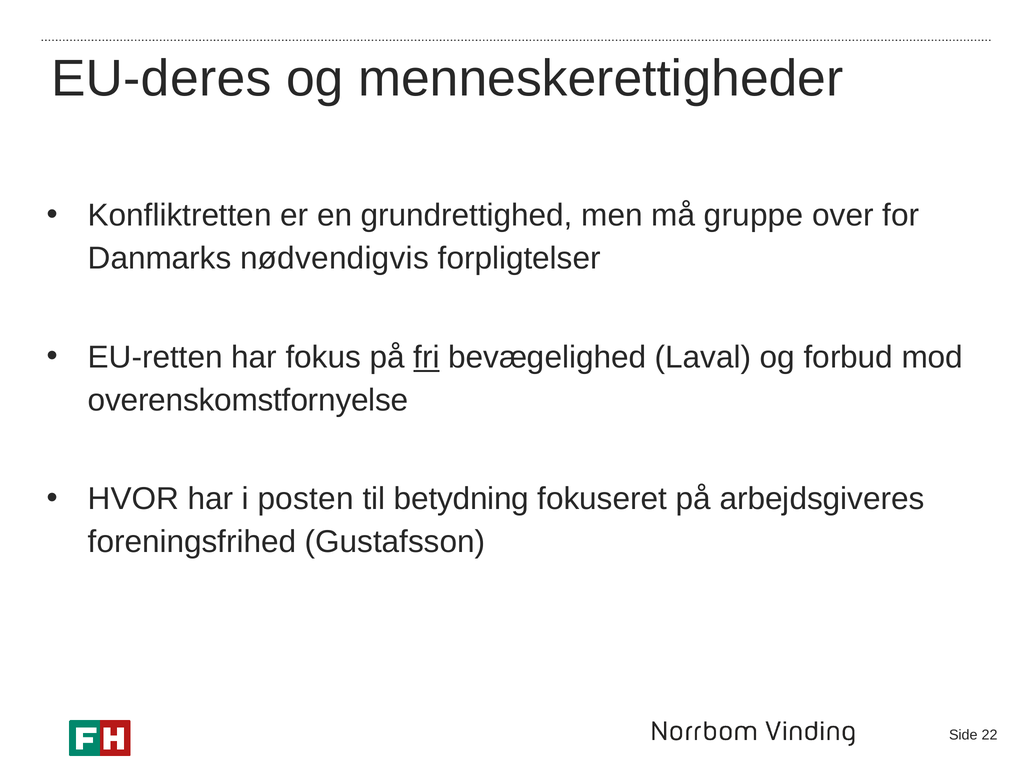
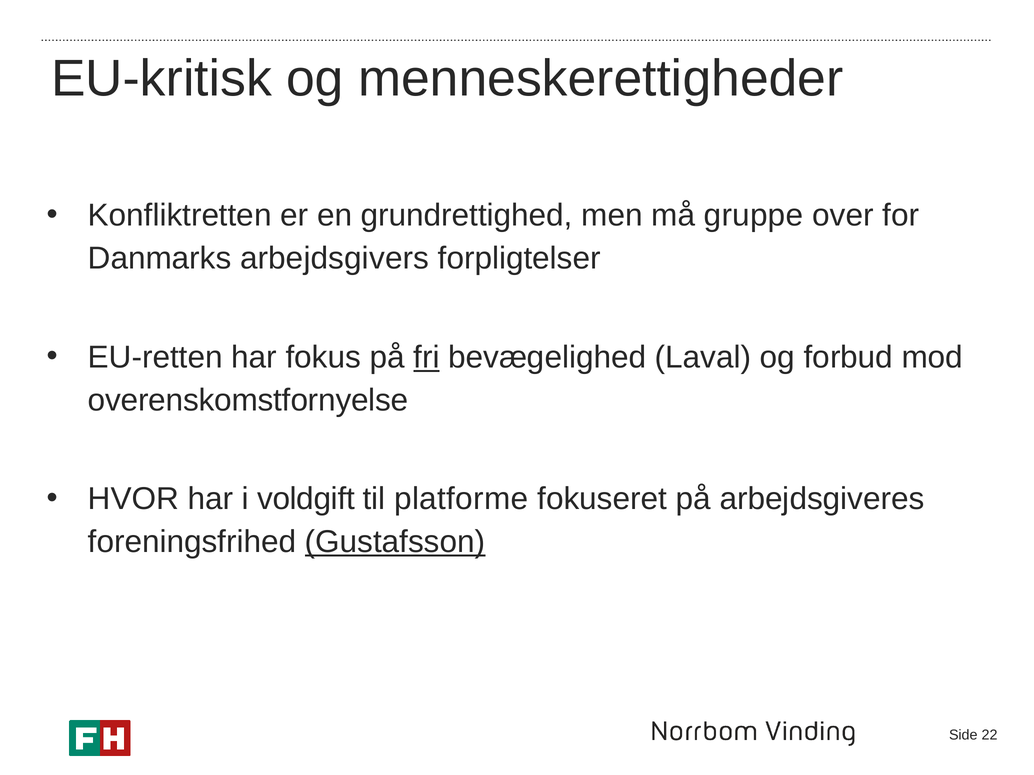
EU-deres: EU-deres -> EU-kritisk
nødvendigvis: nødvendigvis -> arbejdsgivers
posten: posten -> voldgift
betydning: betydning -> platforme
Gustafsson underline: none -> present
